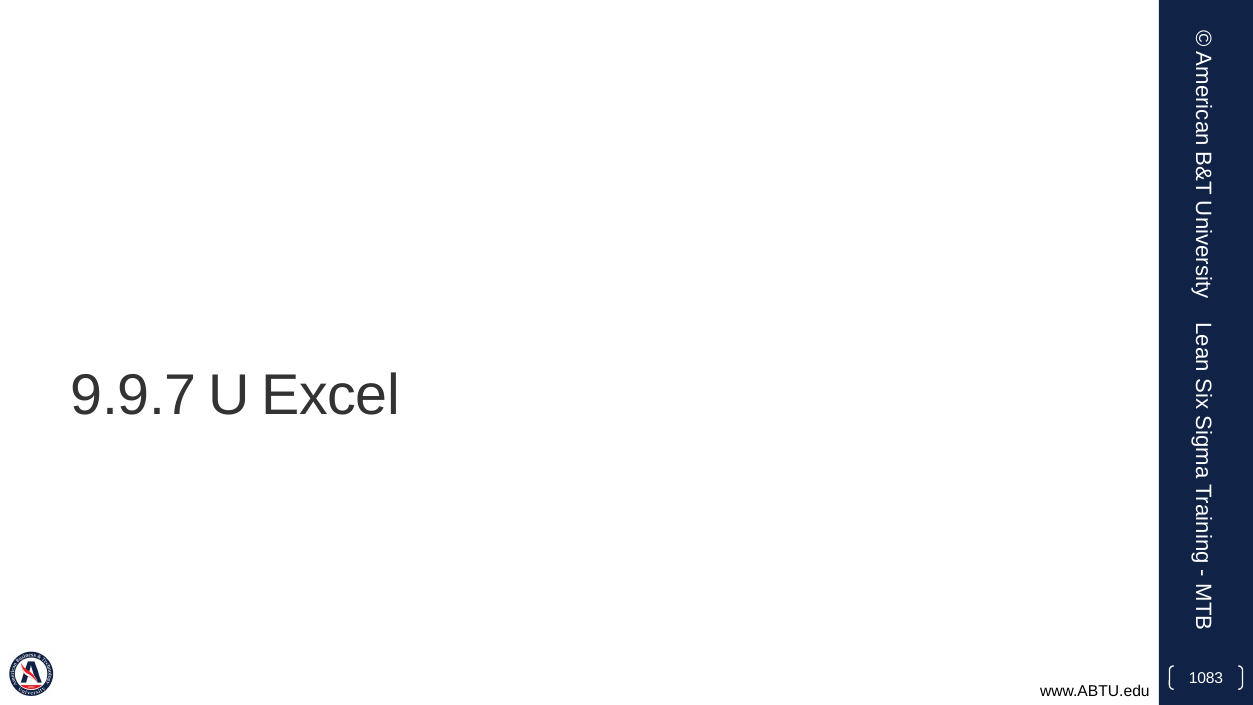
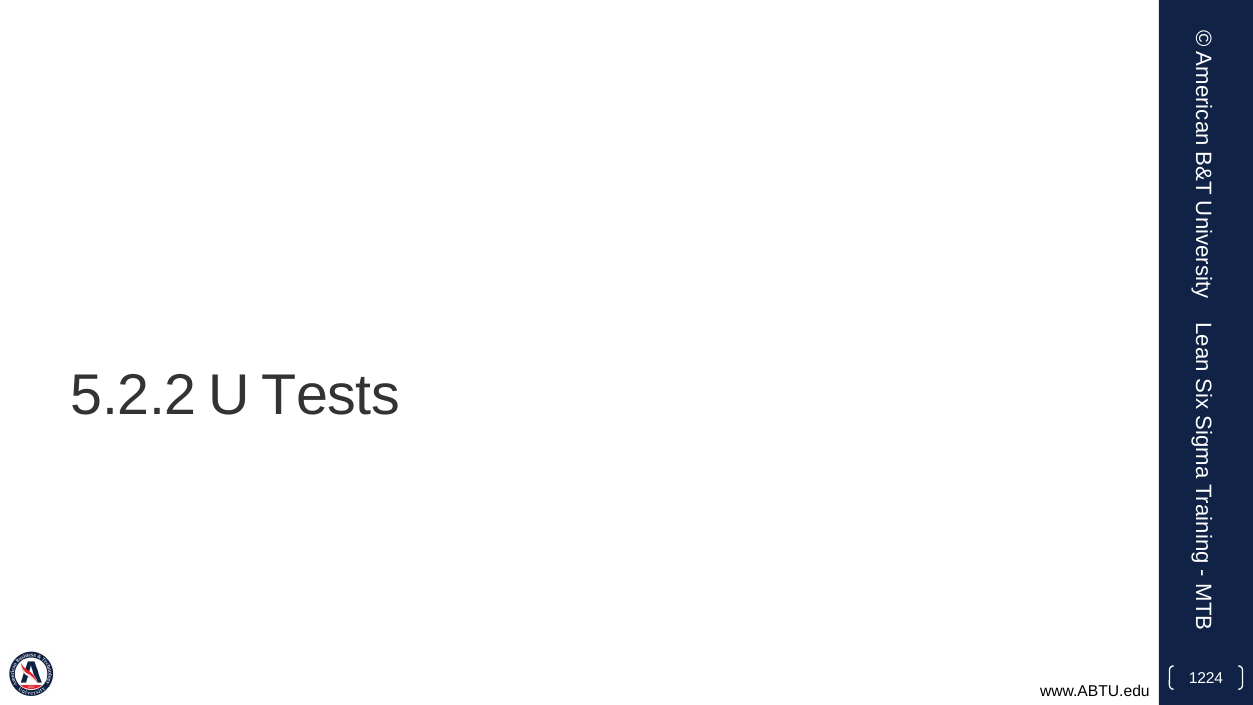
9.9.7: 9.9.7 -> 5.2.2
Excel: Excel -> Tests
1083: 1083 -> 1224
